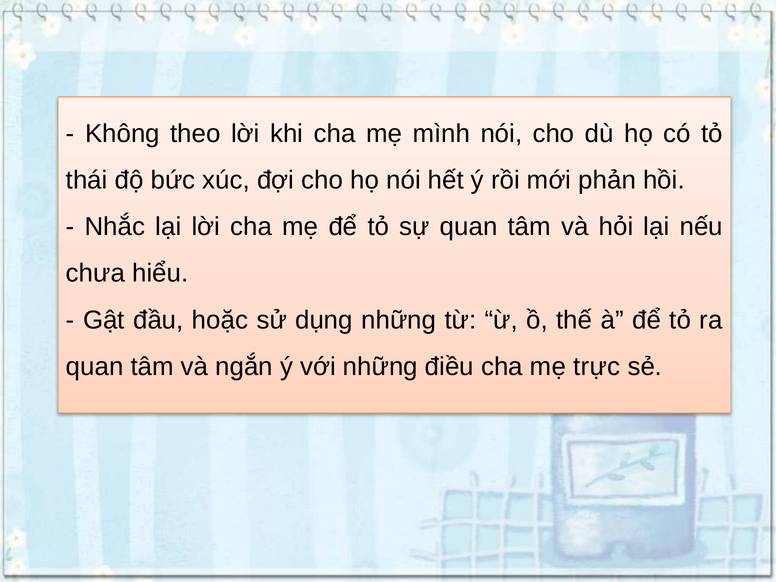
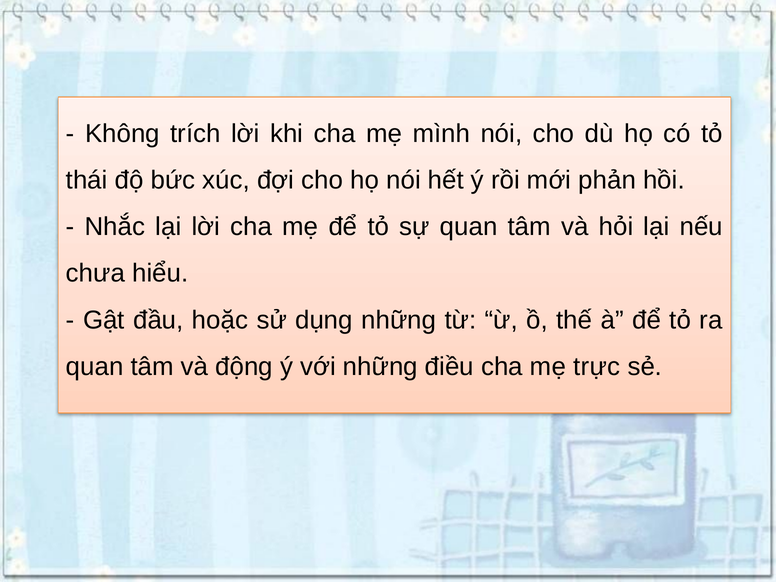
theo: theo -> trích
ngắn: ngắn -> động
